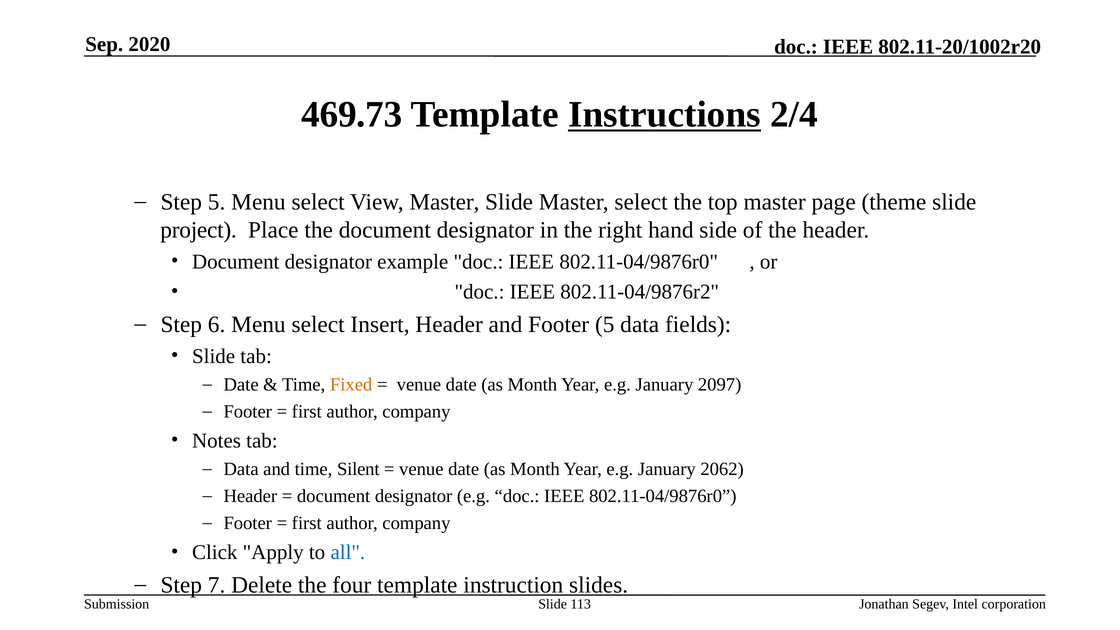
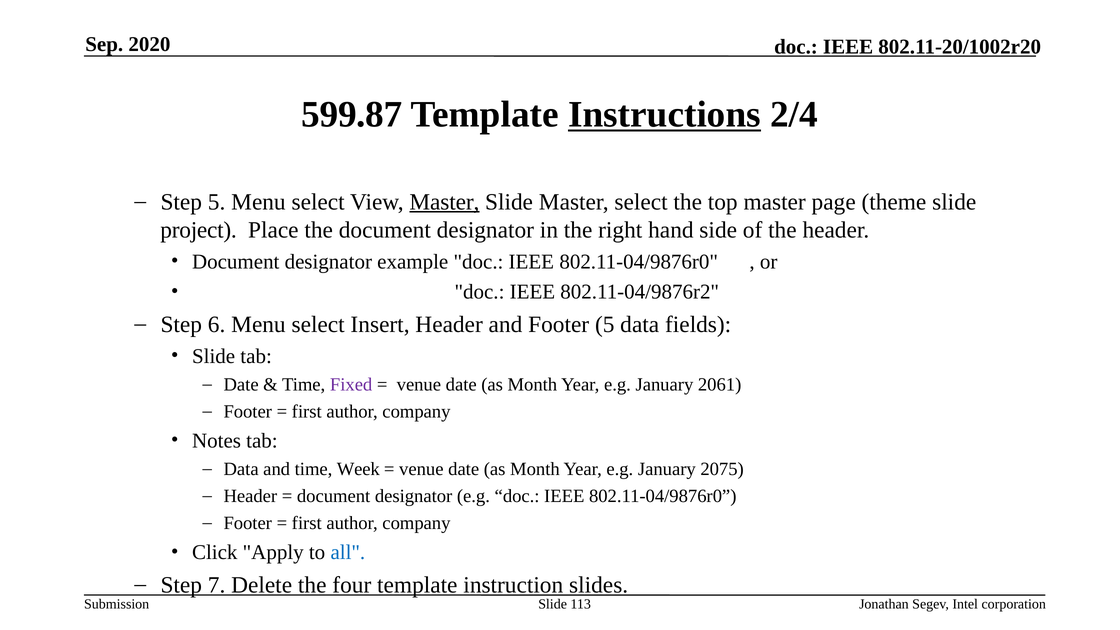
469.73: 469.73 -> 599.87
Master at (444, 202) underline: none -> present
Fixed colour: orange -> purple
2097: 2097 -> 2061
Silent: Silent -> Week
2062: 2062 -> 2075
